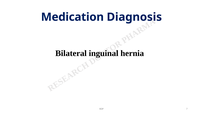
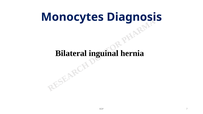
Medication: Medication -> Monocytes
